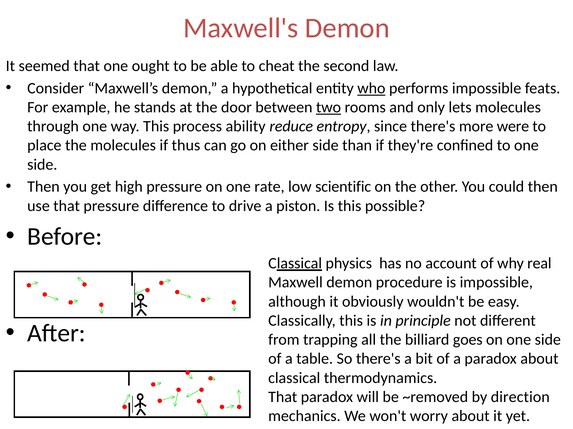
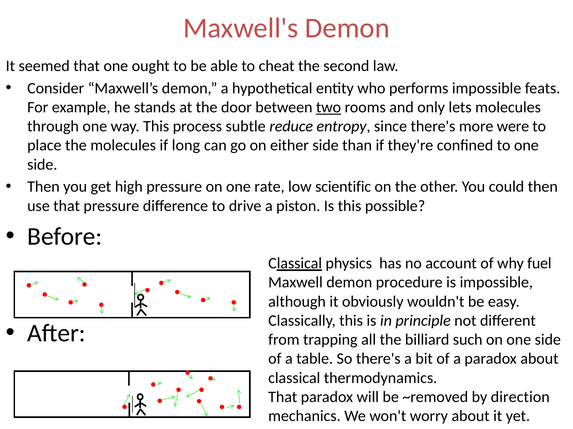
who underline: present -> none
ability: ability -> subtle
thus: thus -> long
real: real -> fuel
goes: goes -> such
